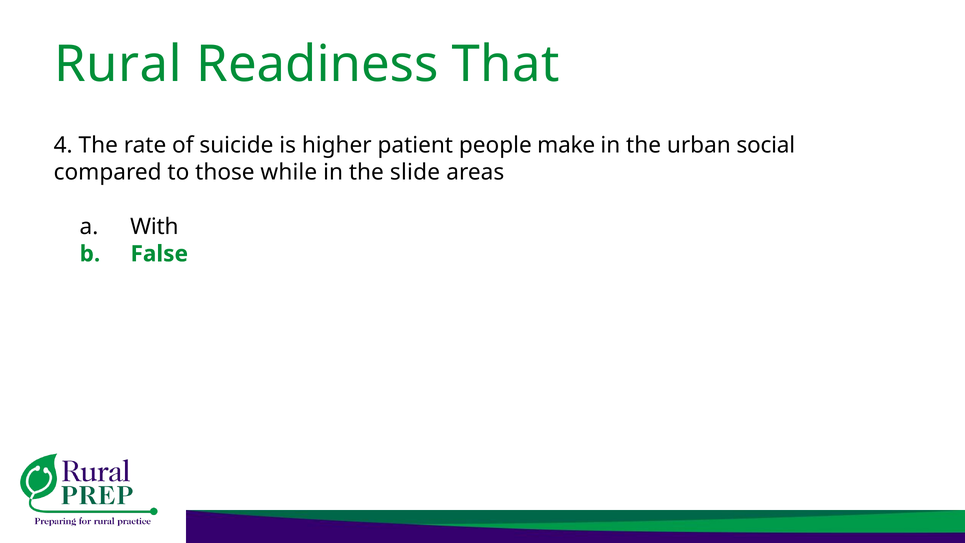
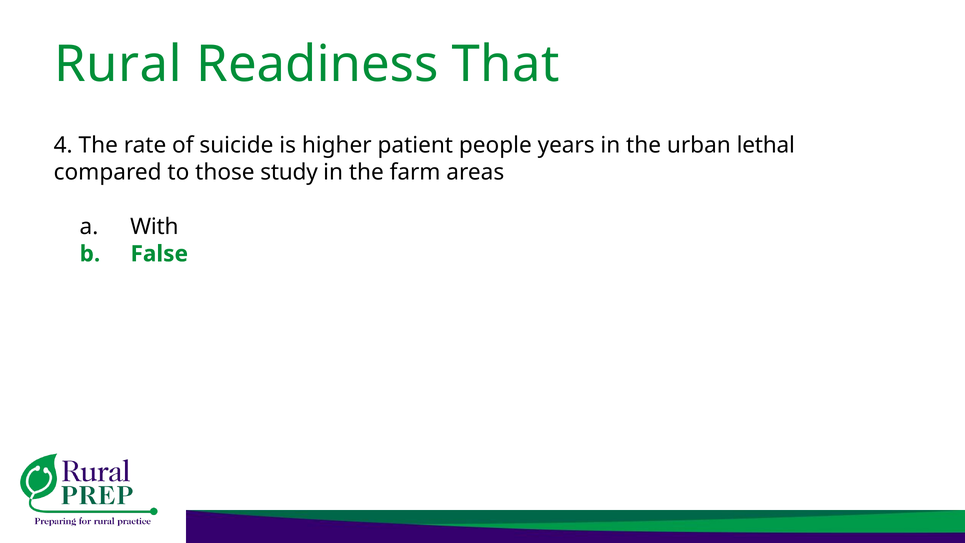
make: make -> years
social: social -> lethal
while: while -> study
slide: slide -> farm
